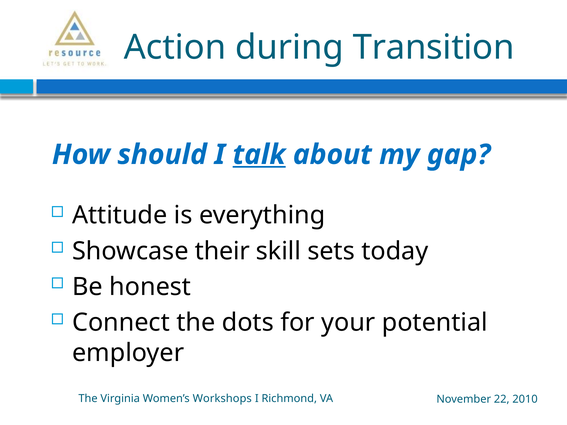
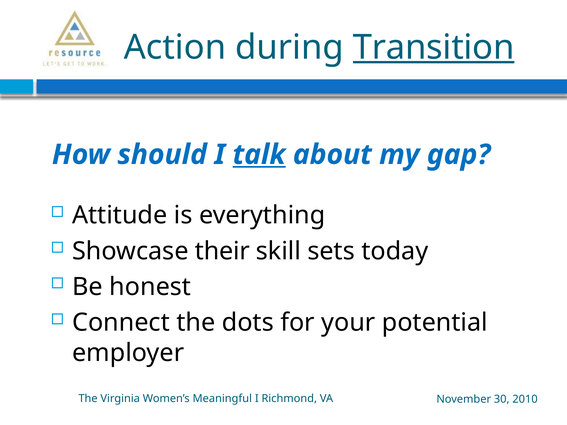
Transition underline: none -> present
Workshops: Workshops -> Meaningful
22: 22 -> 30
